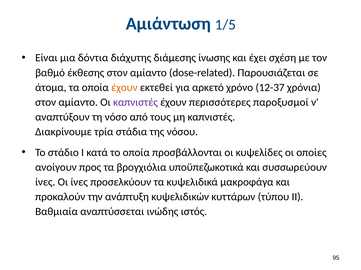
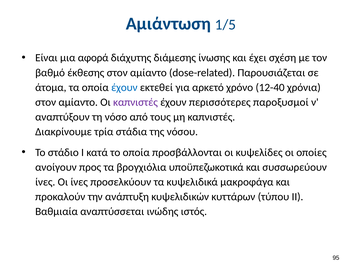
δόντια: δόντια -> αφορά
έχουν at (124, 88) colour: orange -> blue
12-37: 12-37 -> 12-40
